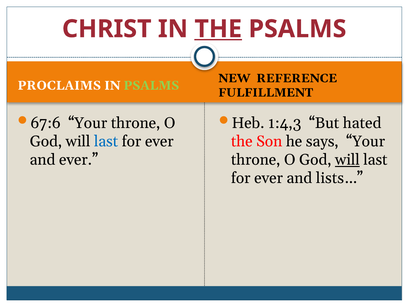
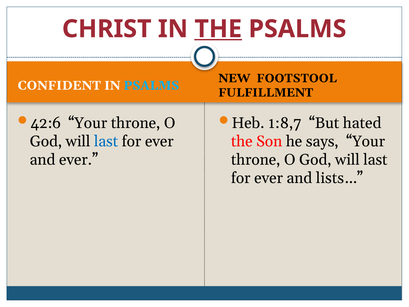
REFERENCE: REFERENCE -> FOOTSTOOL
PROCLAIMS: PROCLAIMS -> CONFIDENT
PSALMS at (151, 85) colour: light green -> light blue
67:6: 67:6 -> 42:6
1:4,3: 1:4,3 -> 1:8,7
will at (347, 160) underline: present -> none
